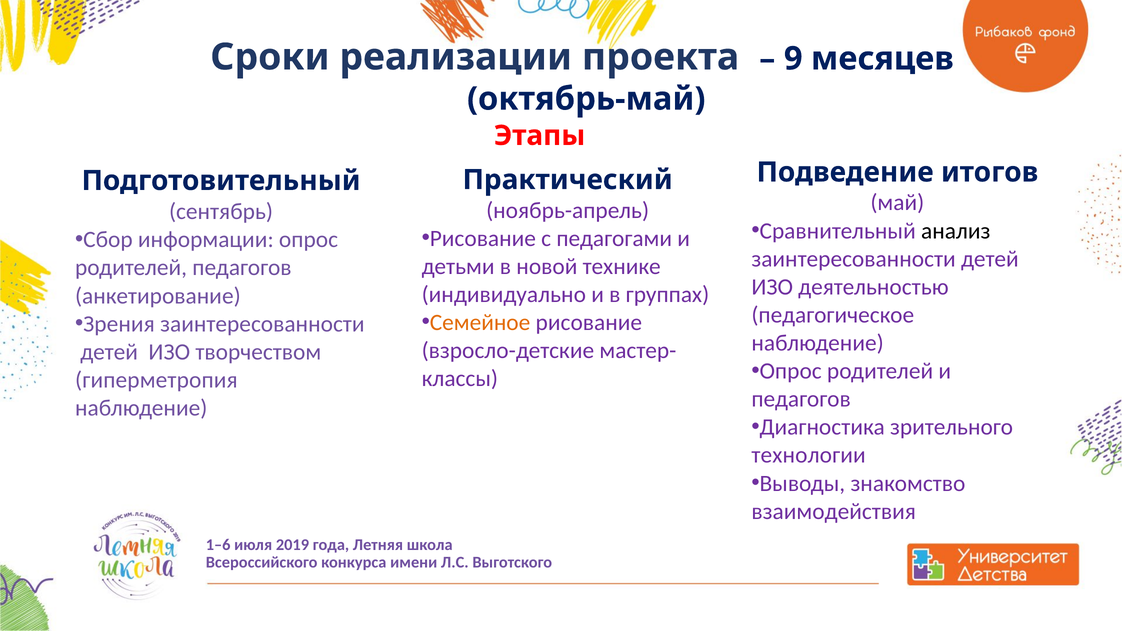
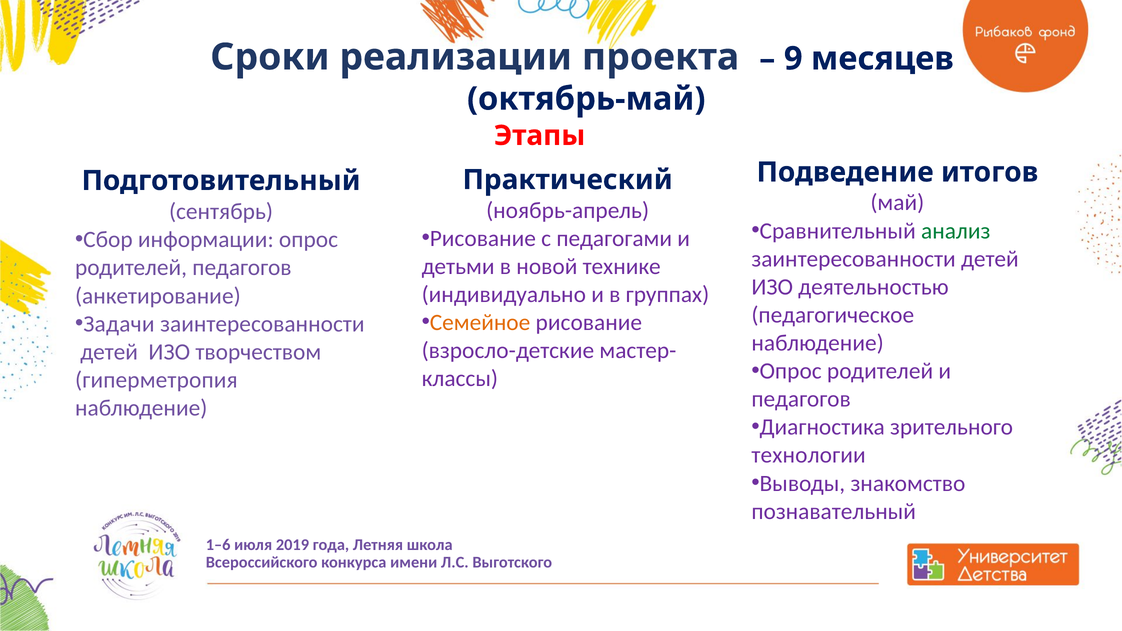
анализ colour: black -> green
Зрения: Зрения -> Задачи
взаимодействия: взаимодействия -> познавательный
